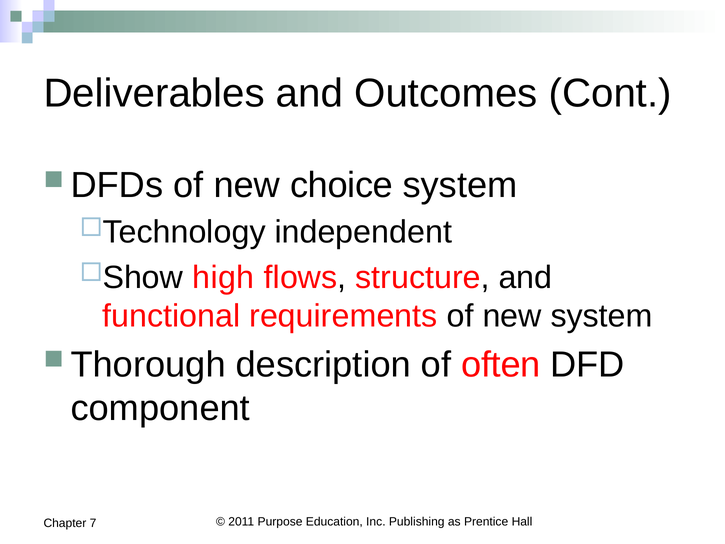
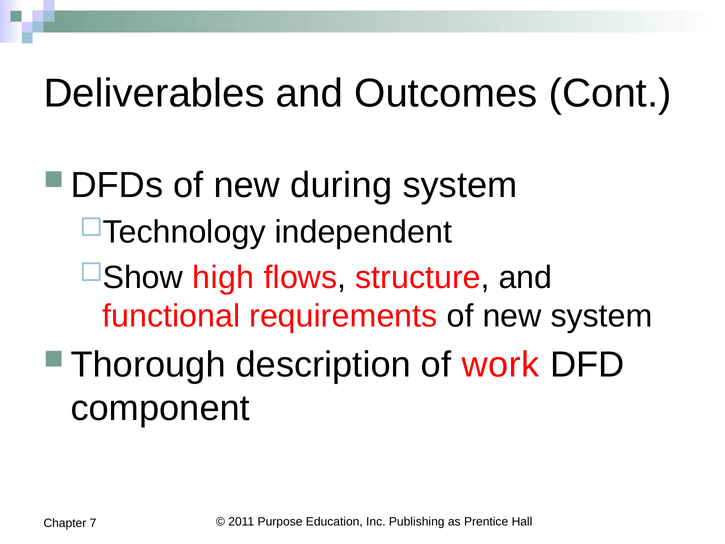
choice: choice -> during
often: often -> work
